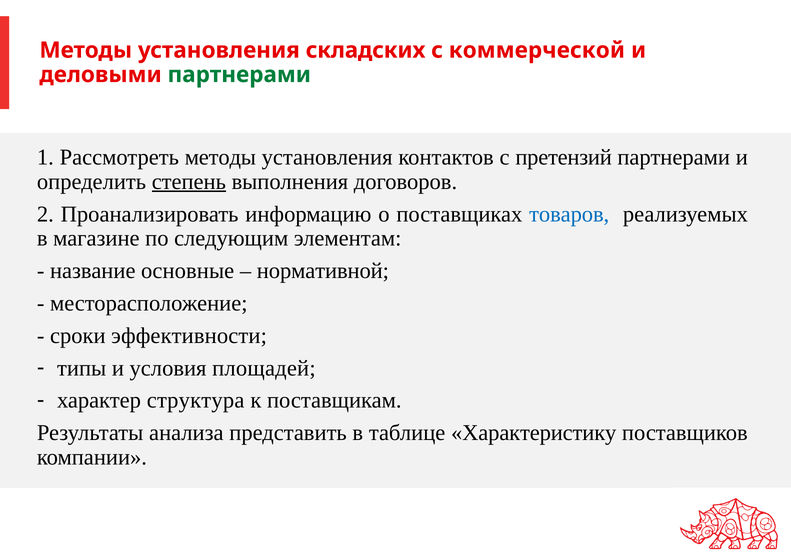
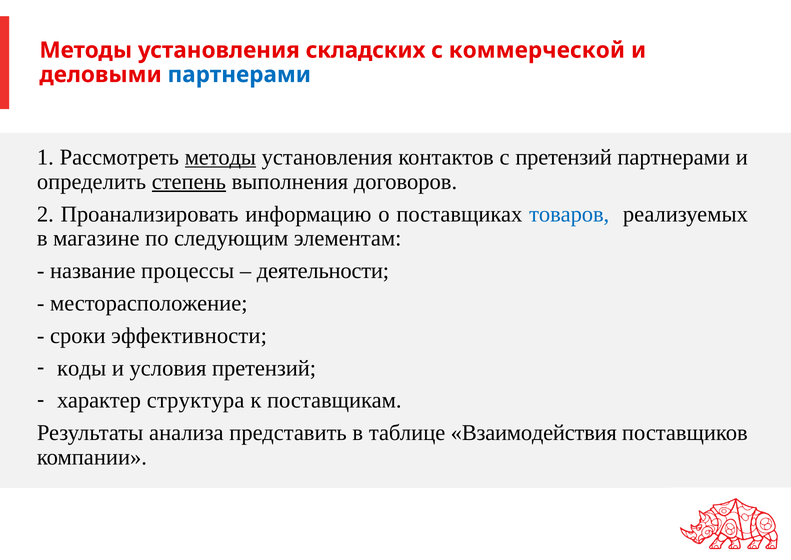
партнерами at (239, 75) colour: green -> blue
методы at (220, 157) underline: none -> present
основные: основные -> процессы
нормативной: нормативной -> деятельности
типы: типы -> коды
условия площадей: площадей -> претензий
Характеристику: Характеристику -> Взаимодействия
